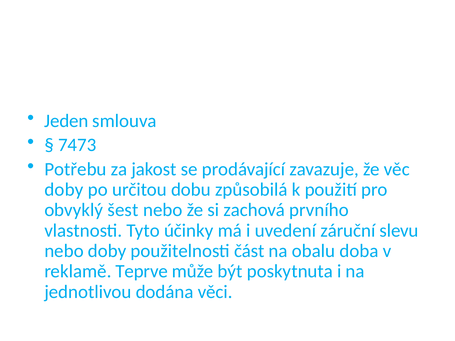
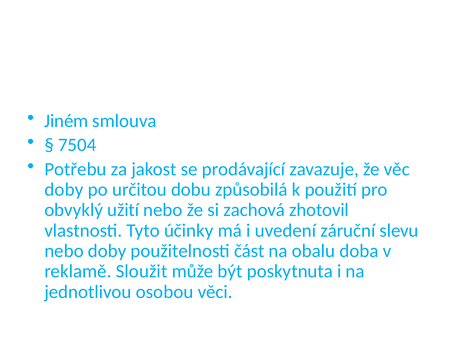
Jeden: Jeden -> Jiném
7473: 7473 -> 7504
šest: šest -> užití
prvního: prvního -> zhotovil
Teprve: Teprve -> Sloužit
dodána: dodána -> osobou
